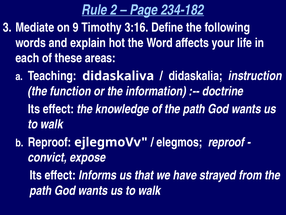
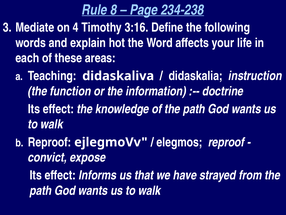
2: 2 -> 8
234-182: 234-182 -> 234-238
9: 9 -> 4
